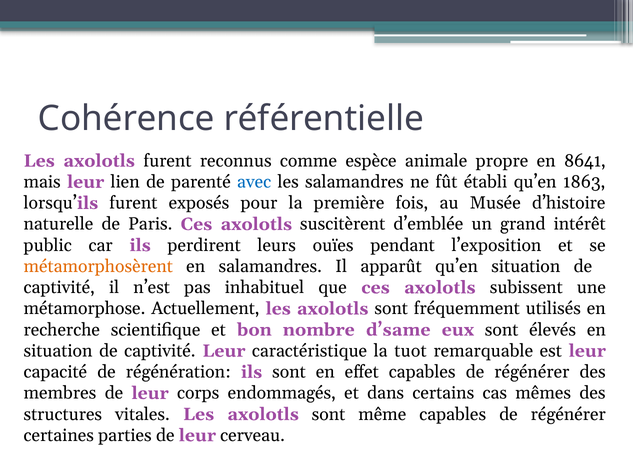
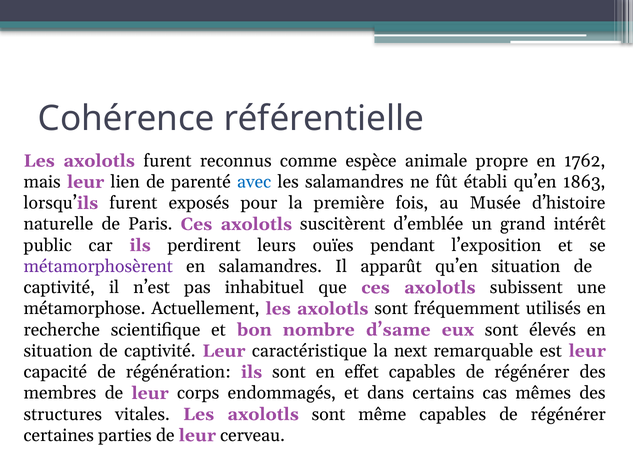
8641: 8641 -> 1762
métamorphosèrent colour: orange -> purple
tuot: tuot -> next
